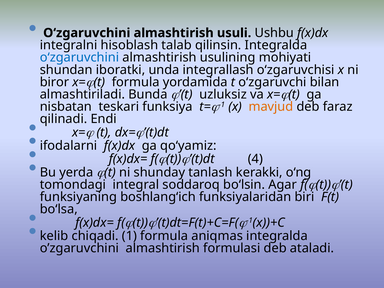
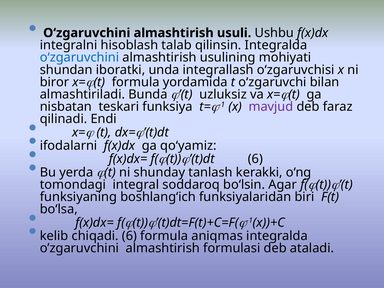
mavjud colour: orange -> purple
f((t))’(t)dt 4: 4 -> 6
chiqadi 1: 1 -> 6
